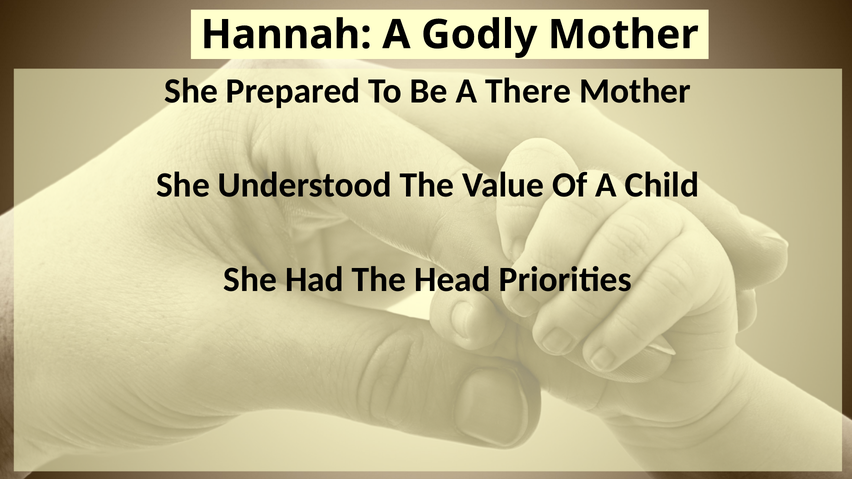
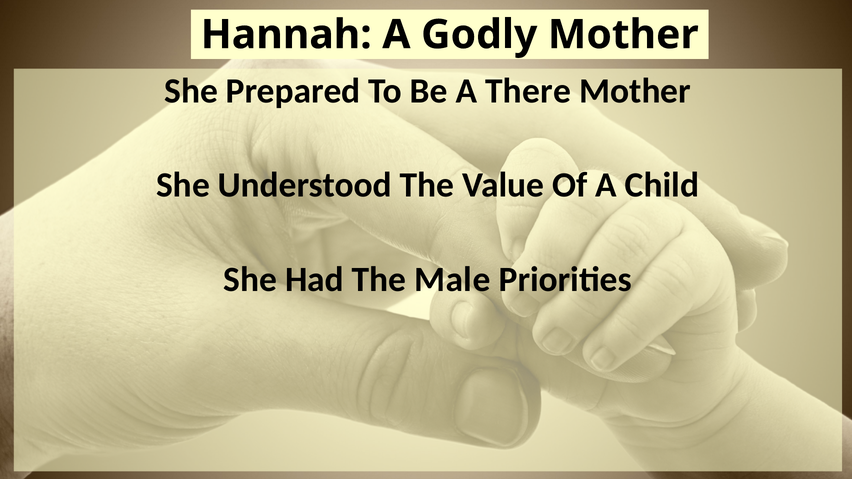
Head: Head -> Male
